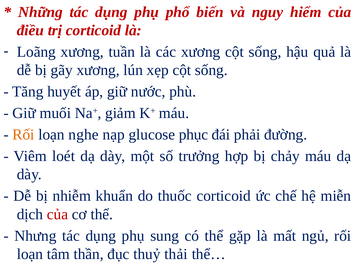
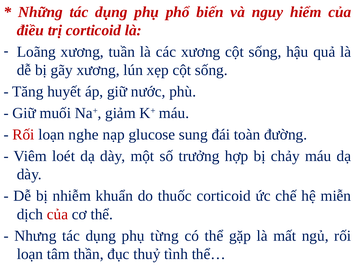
Rối at (23, 135) colour: orange -> red
phục: phục -> sung
phải: phải -> toàn
sung: sung -> từng
thải: thải -> tình
